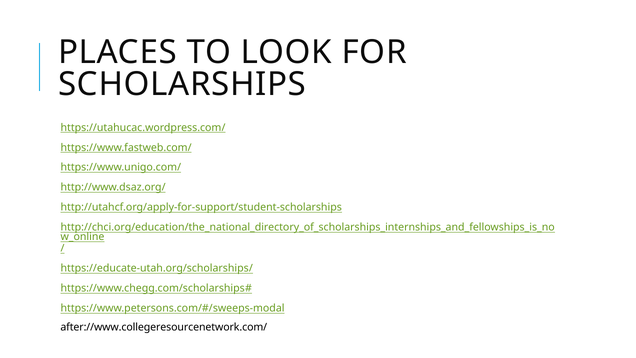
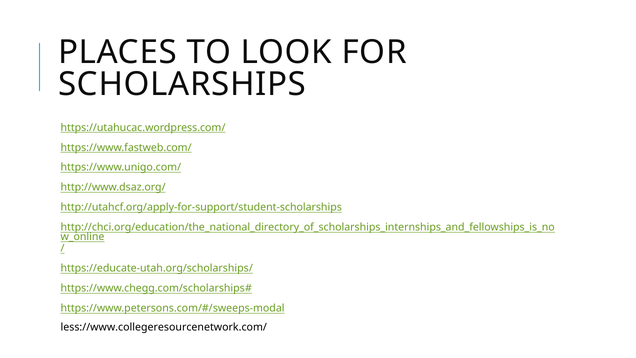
after://www.collegeresourcenetwork.com/: after://www.collegeresourcenetwork.com/ -> less://www.collegeresourcenetwork.com/
